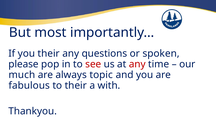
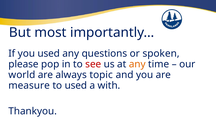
you their: their -> used
any at (137, 64) colour: red -> orange
much: much -> world
fabulous: fabulous -> measure
to their: their -> used
